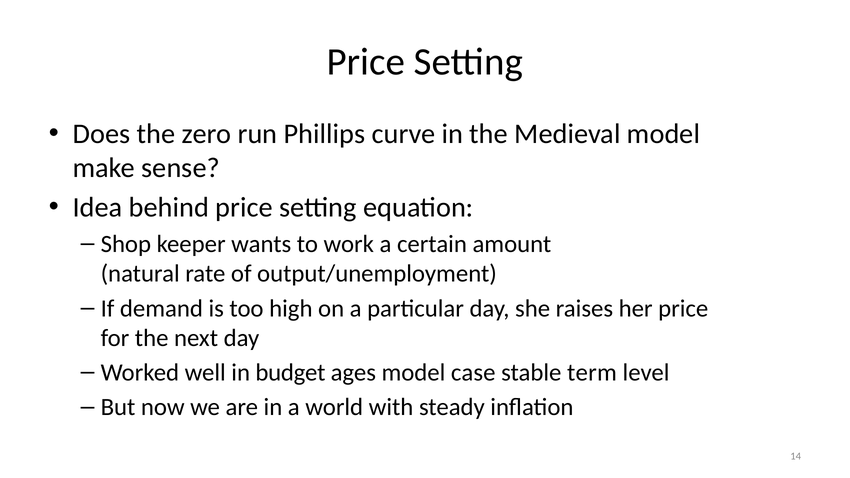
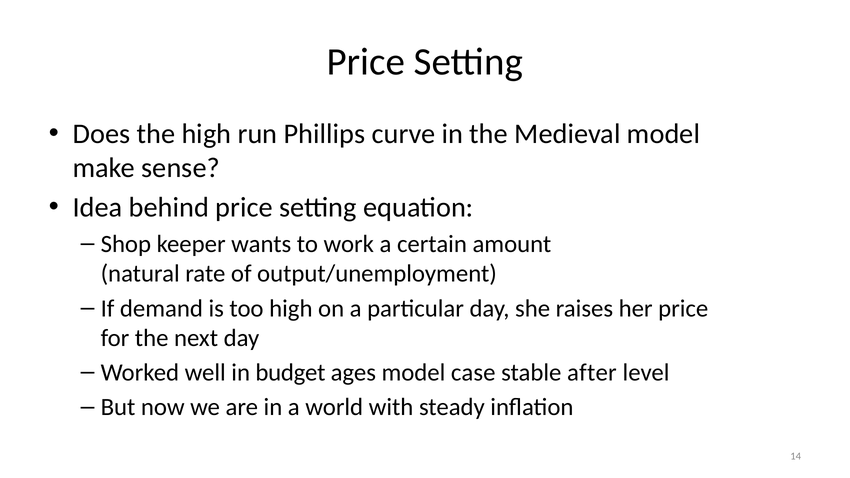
the zero: zero -> high
term: term -> after
